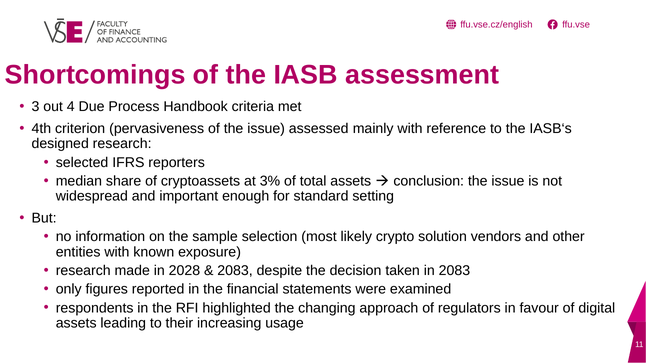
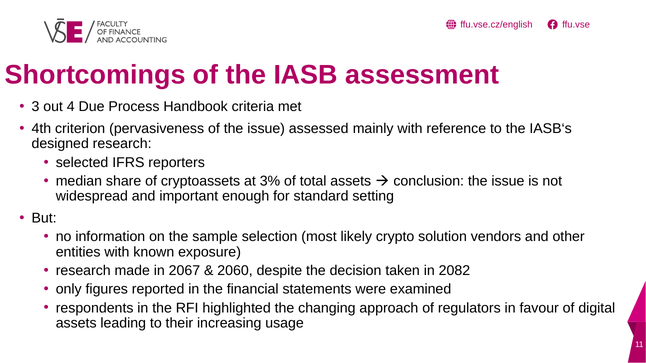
2028: 2028 -> 2067
2083 at (235, 271): 2083 -> 2060
in 2083: 2083 -> 2082
